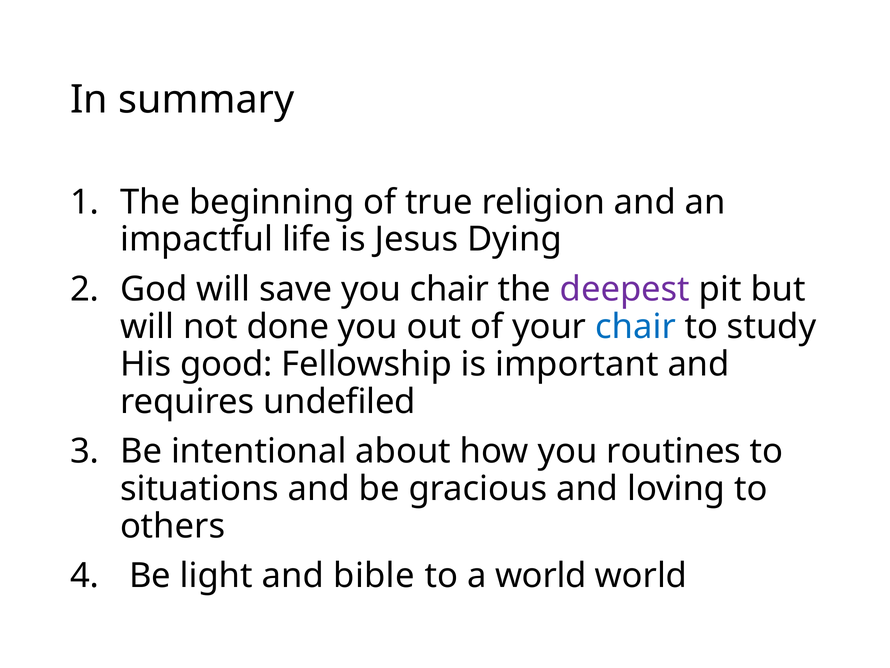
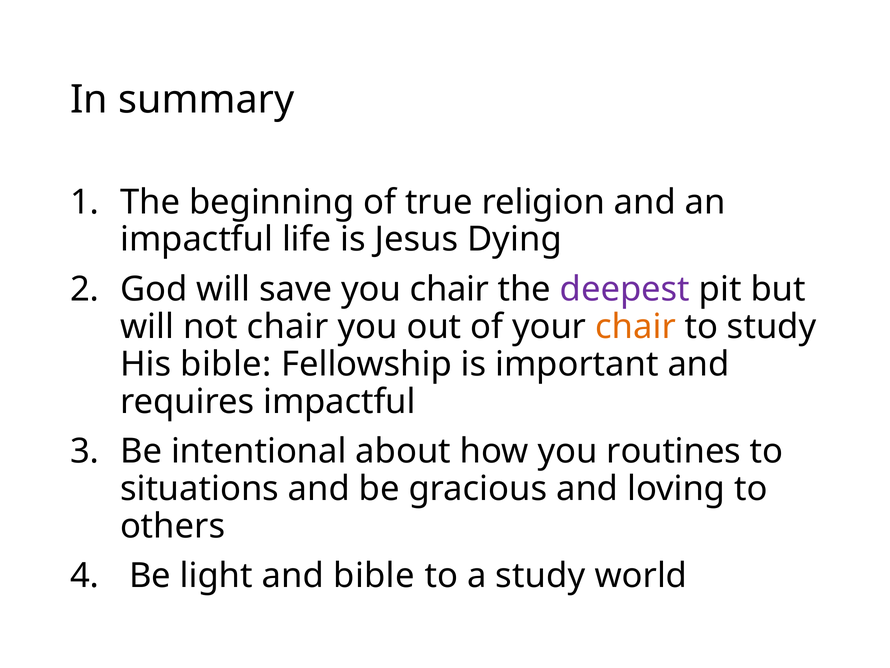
not done: done -> chair
chair at (636, 327) colour: blue -> orange
His good: good -> bible
requires undefiled: undefiled -> impactful
a world: world -> study
